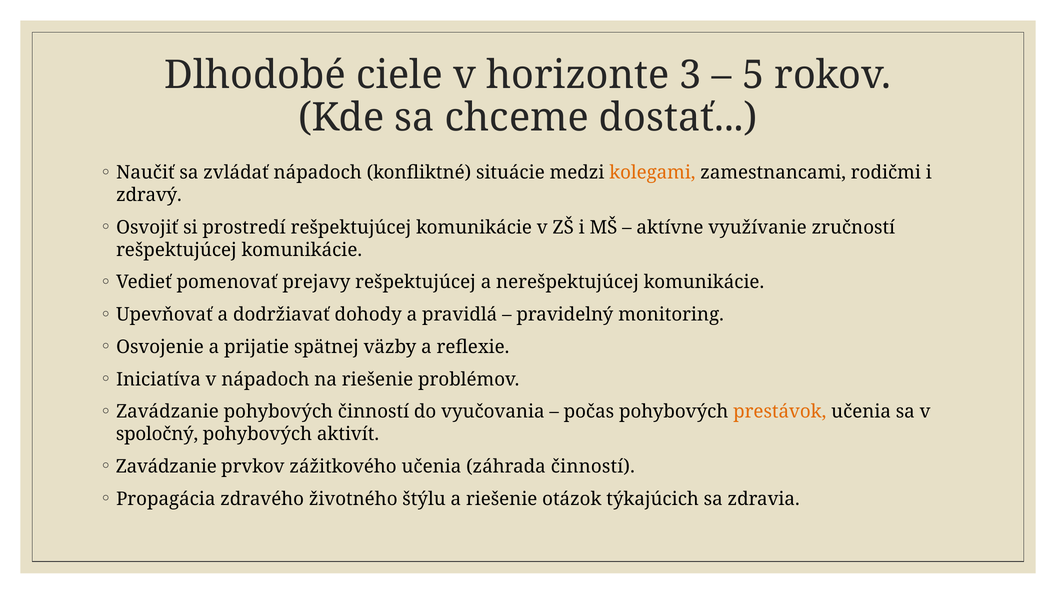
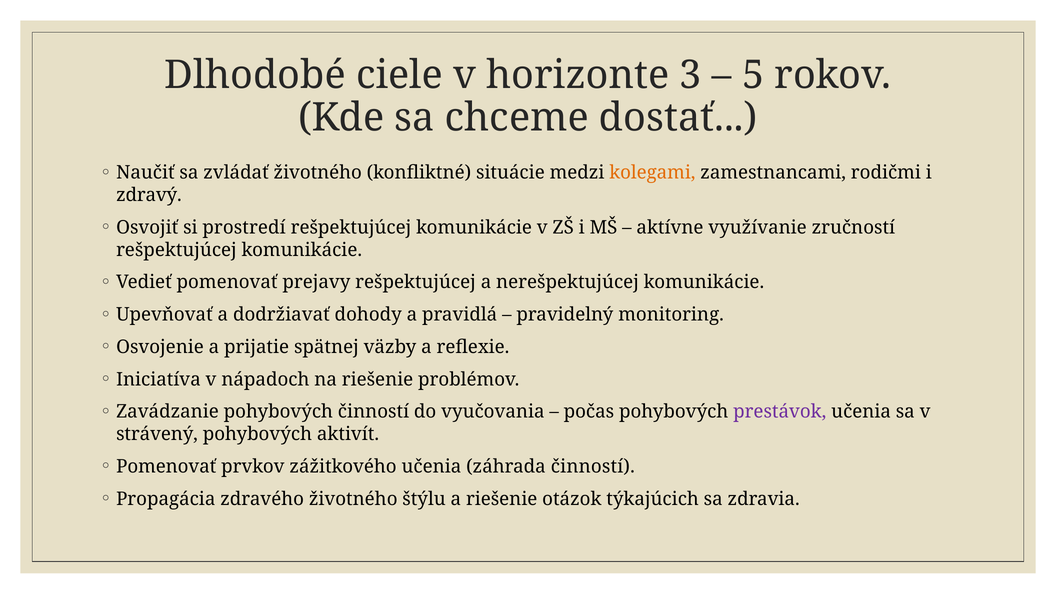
zvládať nápadoch: nápadoch -> životného
prestávok colour: orange -> purple
spoločný: spoločný -> strávený
Zavádzanie at (166, 467): Zavádzanie -> Pomenovať
